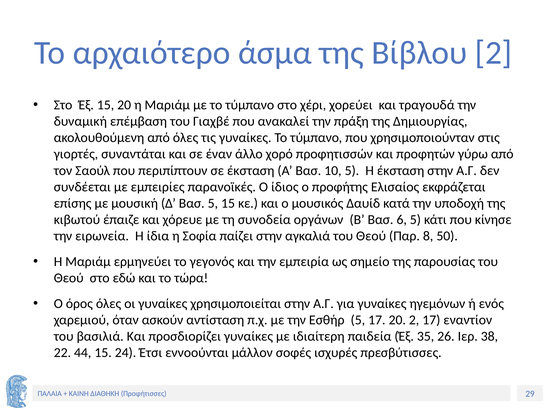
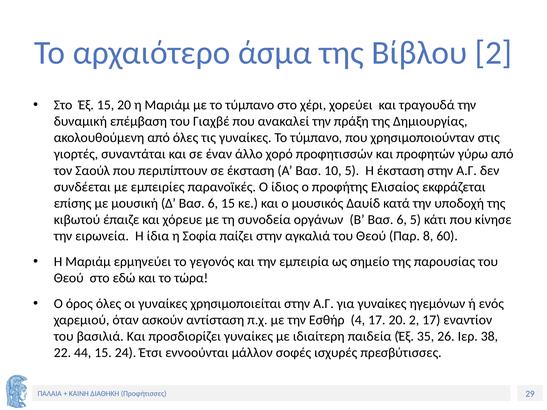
Δ Βασ 5: 5 -> 6
50: 50 -> 60
Εσθήρ 5: 5 -> 4
